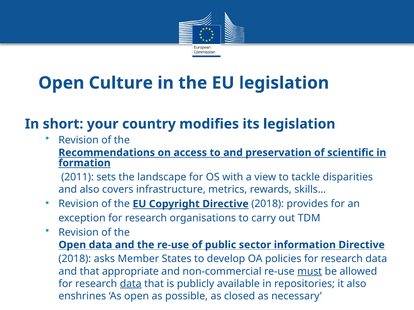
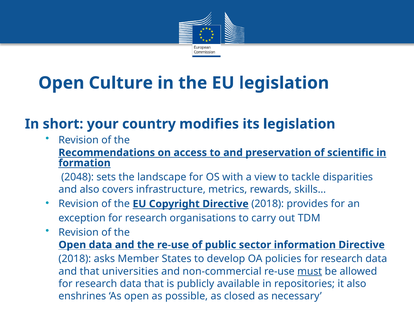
2011: 2011 -> 2048
appropriate: appropriate -> universities
data at (131, 284) underline: present -> none
